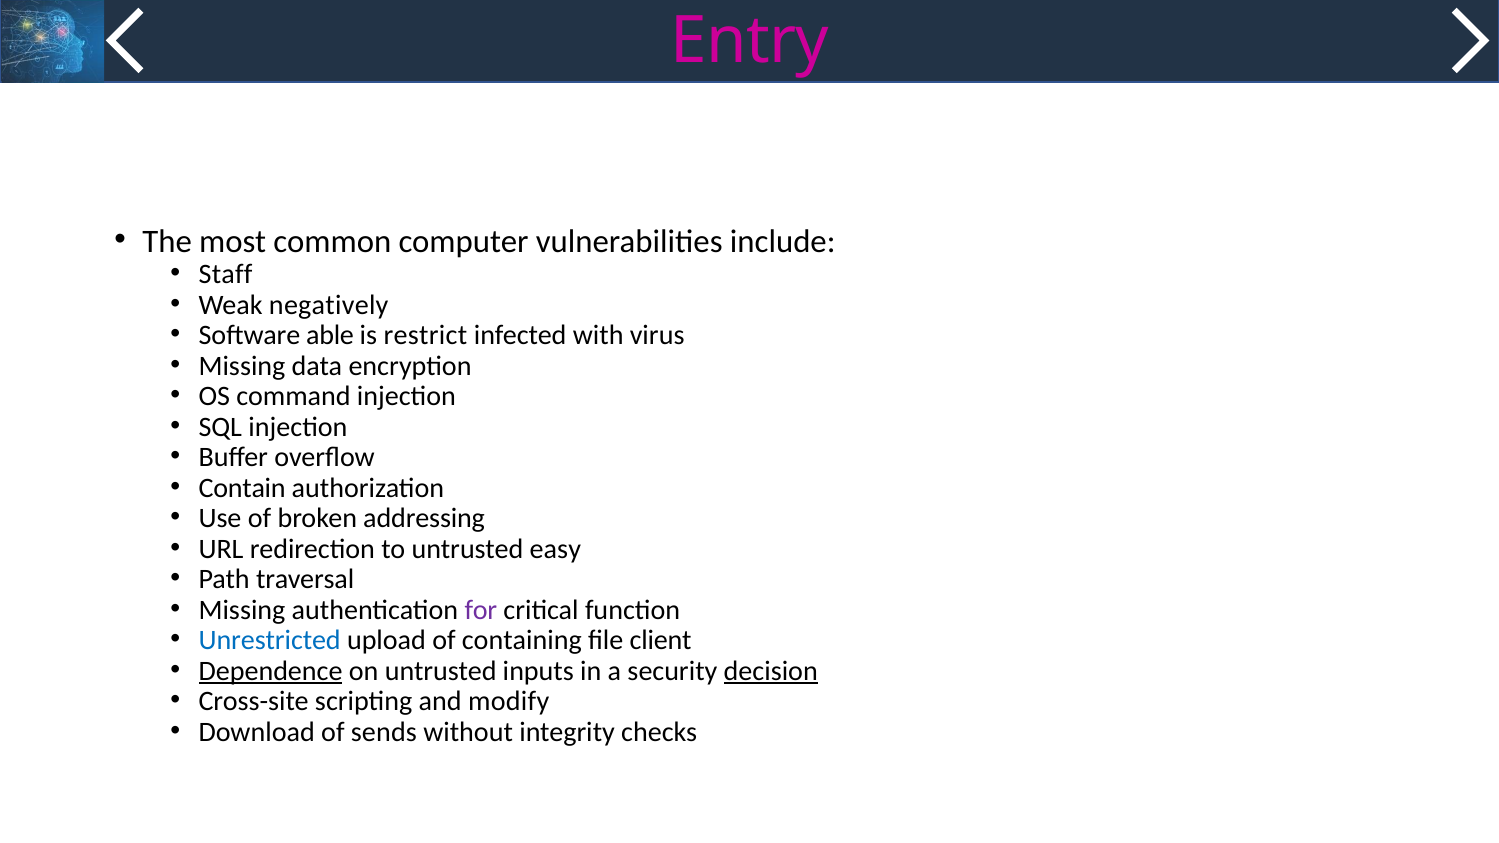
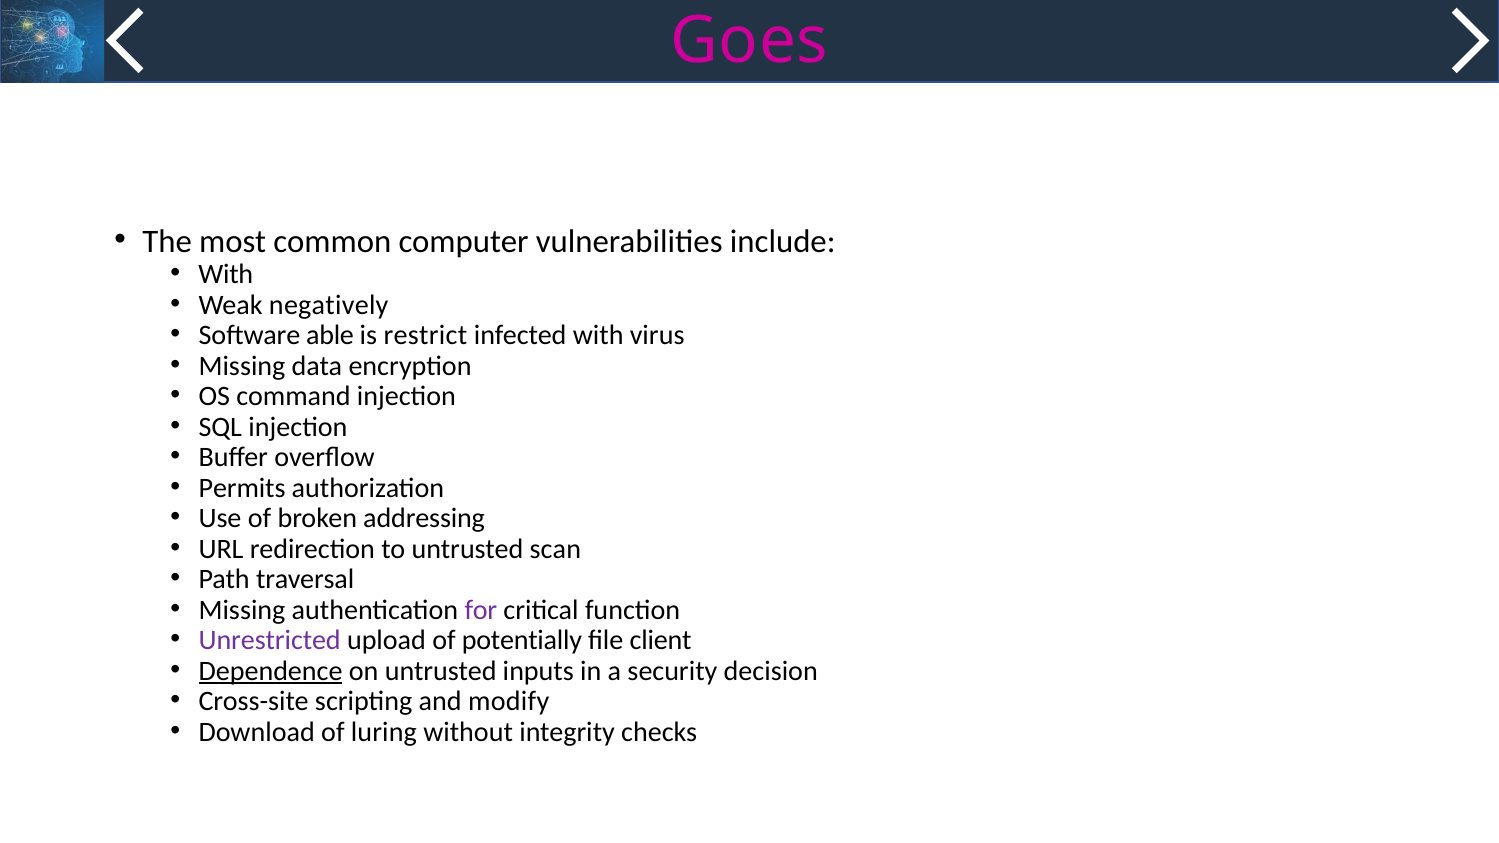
Entry: Entry -> Goes
Staff at (226, 275): Staff -> With
Contain: Contain -> Permits
easy: easy -> scan
Unrestricted colour: blue -> purple
containing: containing -> potentially
decision underline: present -> none
sends: sends -> luring
